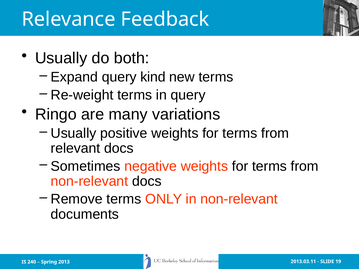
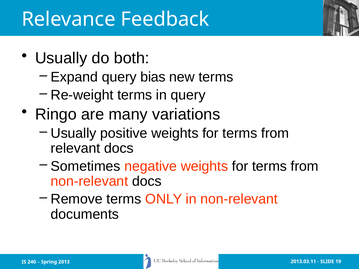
kind: kind -> bias
